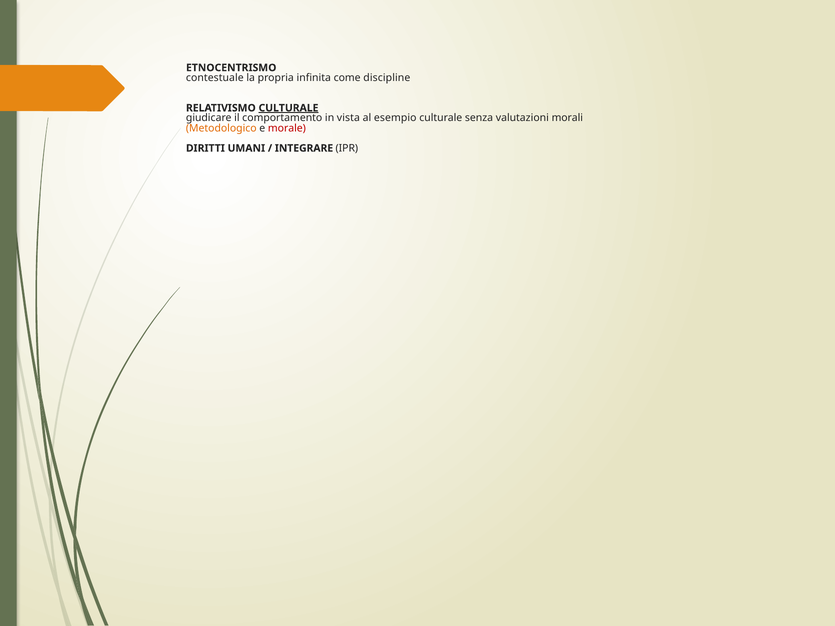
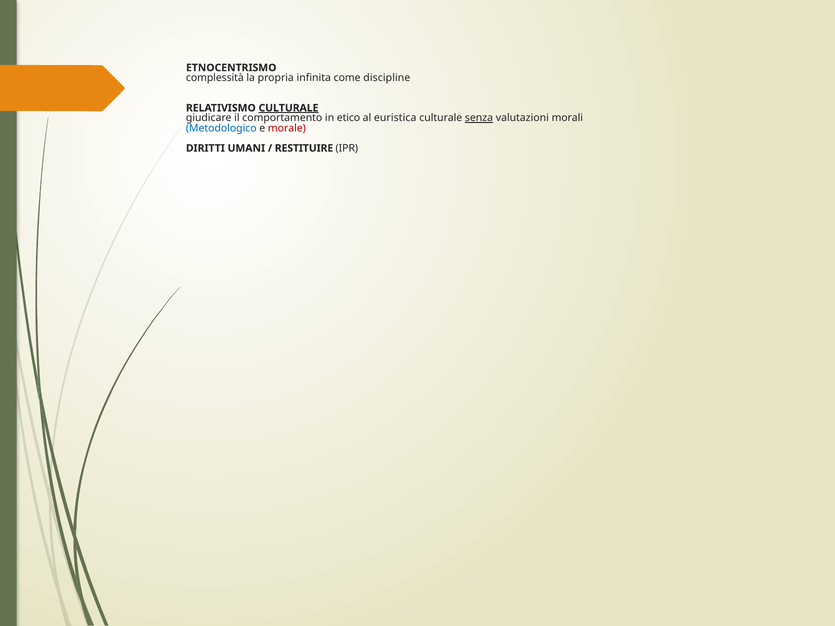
contestuale: contestuale -> complessità
vista: vista -> etico
esempio: esempio -> euristica
senza underline: none -> present
Metodologico colour: orange -> blue
INTEGRARE: INTEGRARE -> RESTITUIRE
